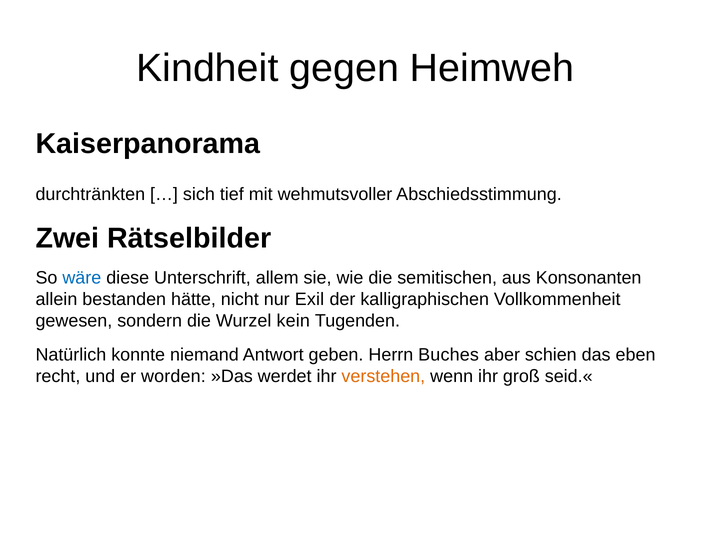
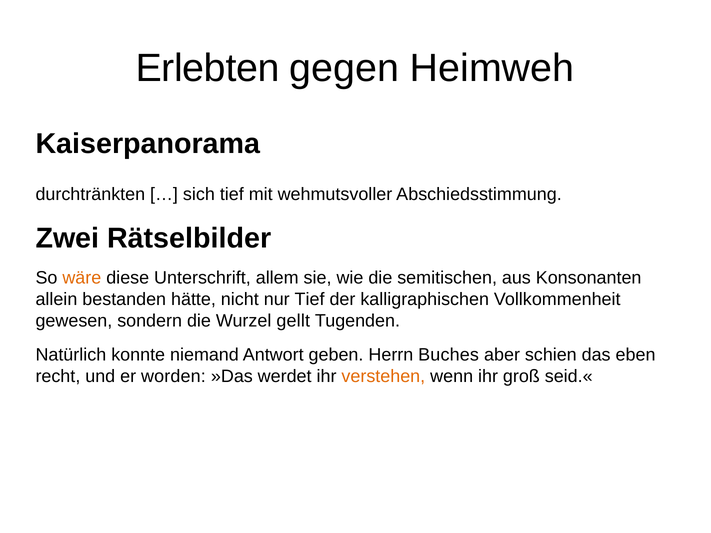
Kindheit: Kindheit -> Erlebten
wäre colour: blue -> orange
nur Exil: Exil -> Tief
kein: kein -> gellt
